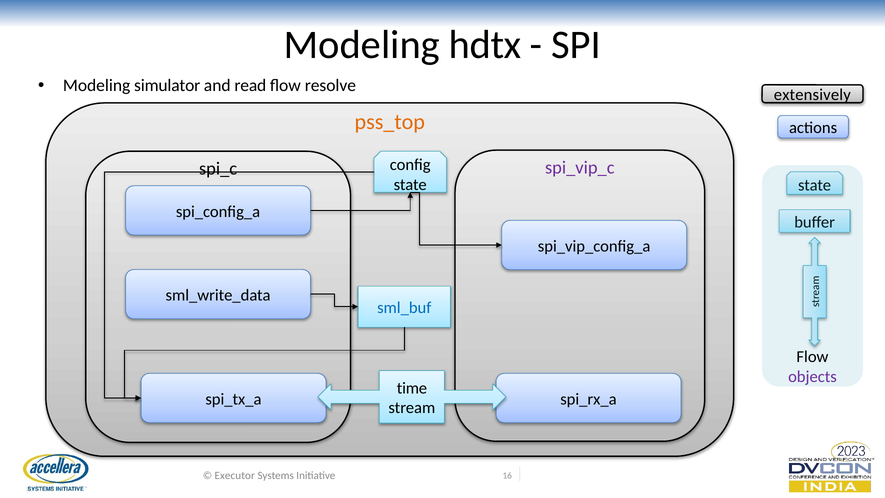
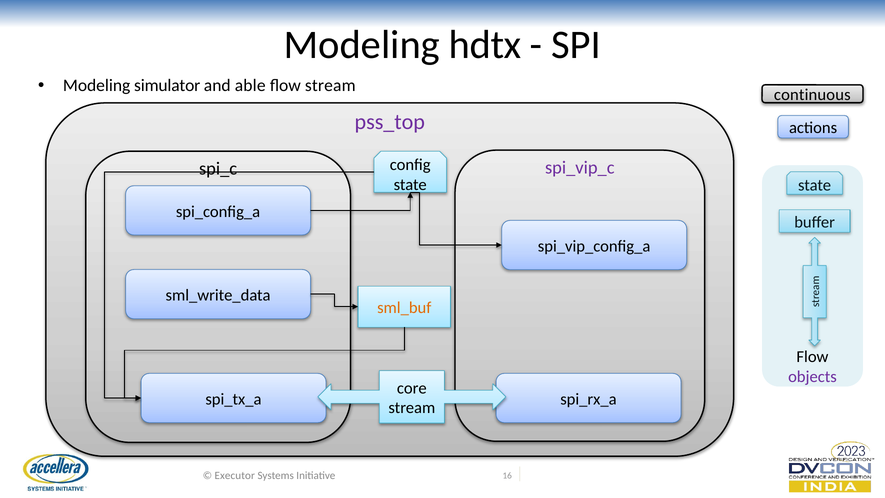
read: read -> able
flow resolve: resolve -> stream
extensively: extensively -> continuous
pss_top colour: orange -> purple
sml_buf colour: blue -> orange
time: time -> core
